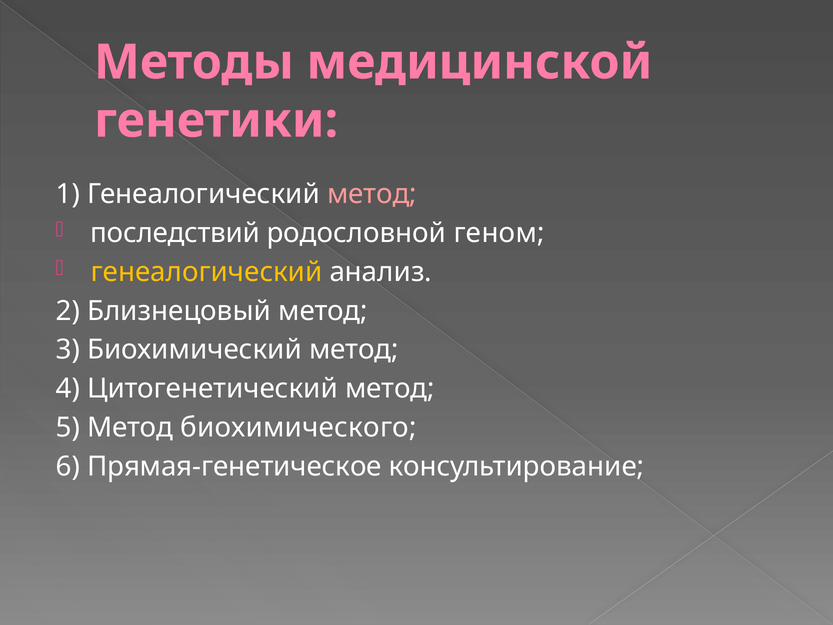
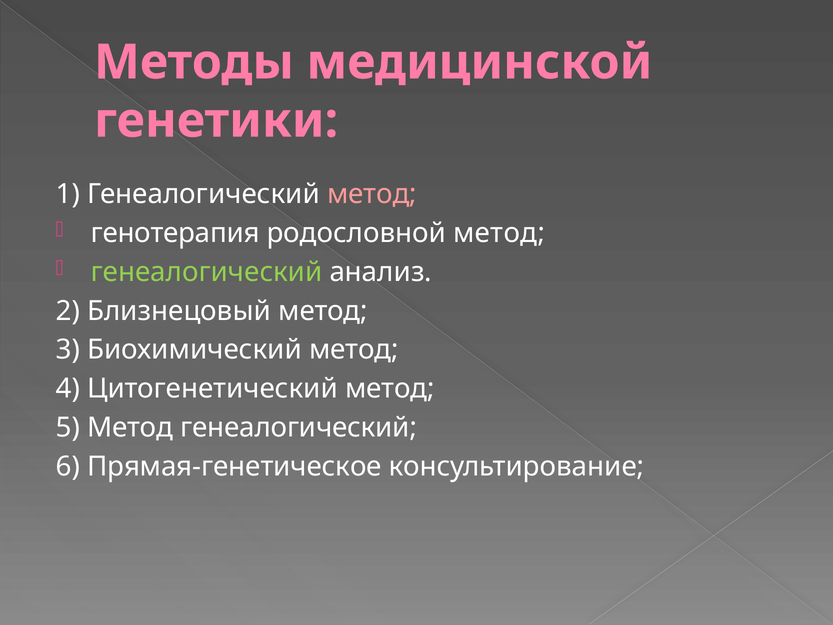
последствий: последствий -> генотерапия
родословной геном: геном -> метод
генеалогический at (207, 272) colour: yellow -> light green
Метод биохимического: биохимического -> генеалогический
